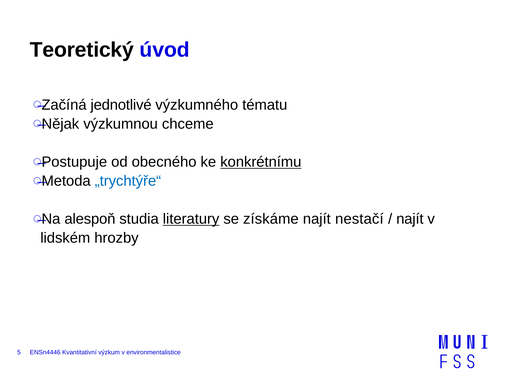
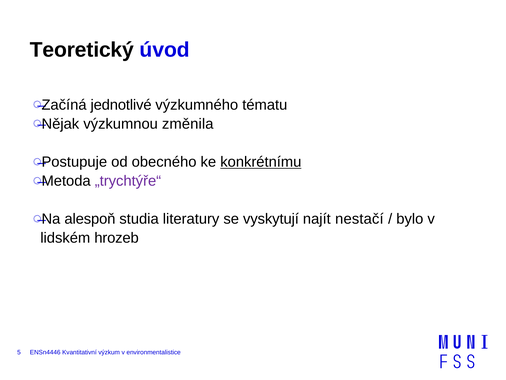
chceme: chceme -> změnila
„trychtýře“ colour: blue -> purple
literatury underline: present -> none
získáme: získáme -> vyskytují
najít at (410, 219): najít -> bylo
hrozby: hrozby -> hrozeb
